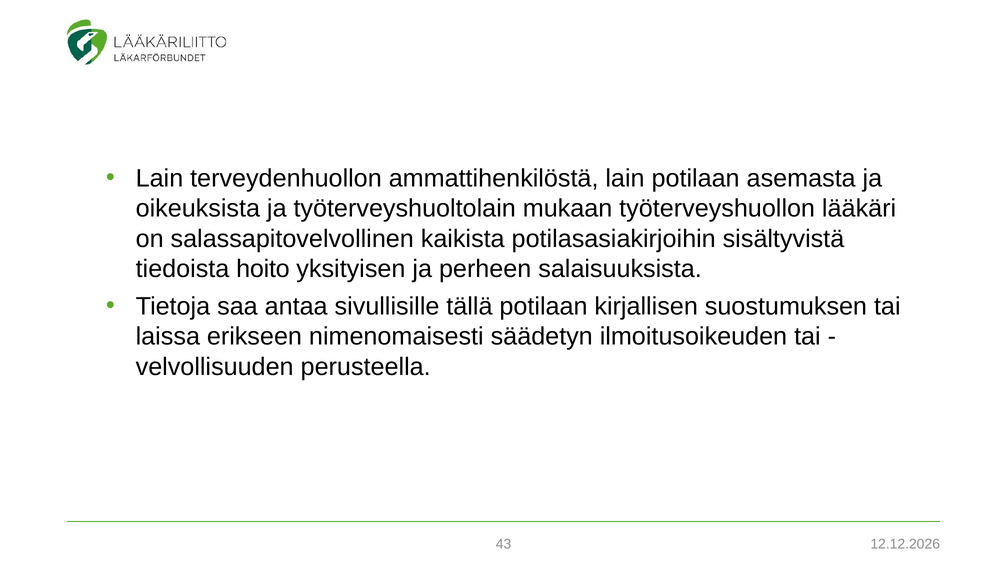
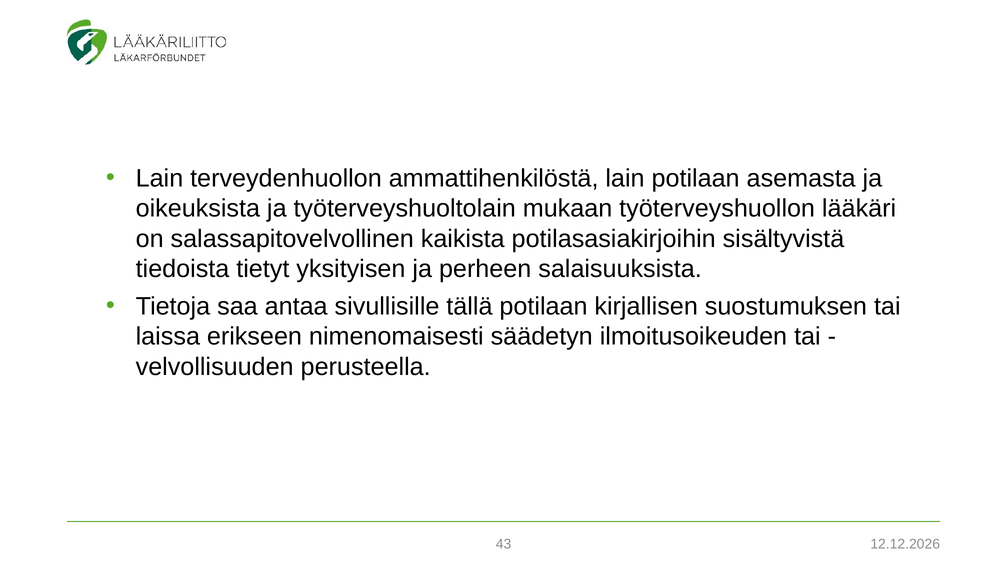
hoito: hoito -> tietyt
